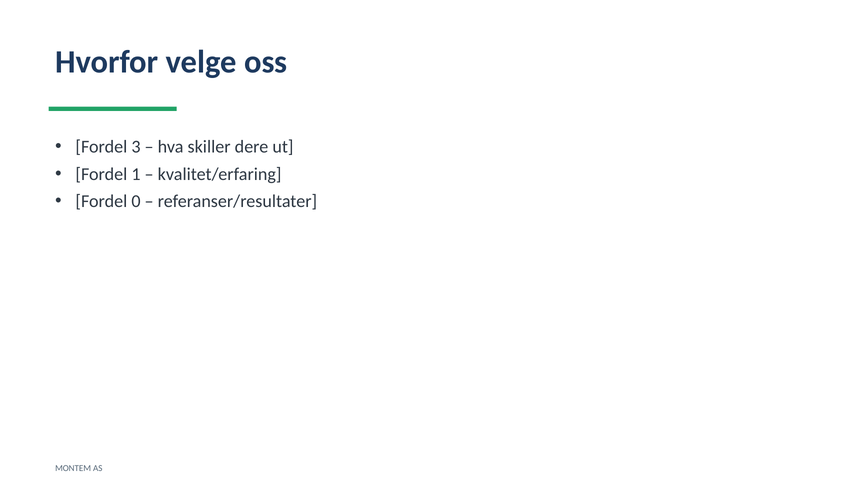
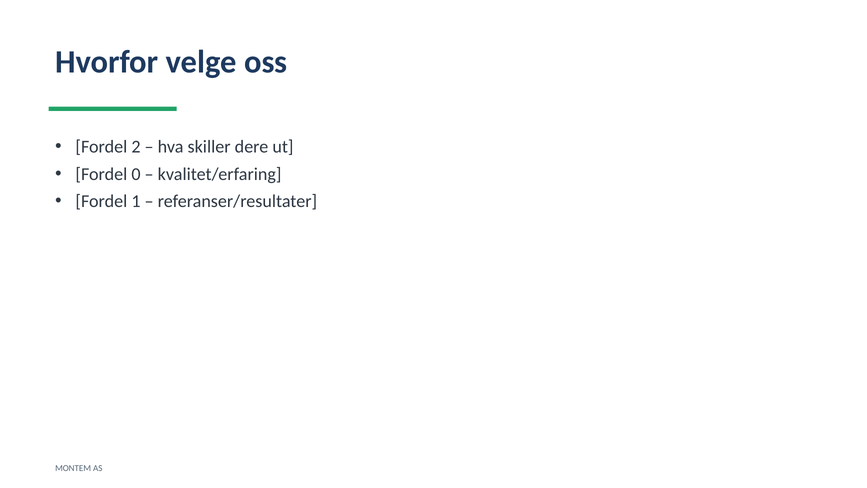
3: 3 -> 2
1: 1 -> 0
0: 0 -> 1
